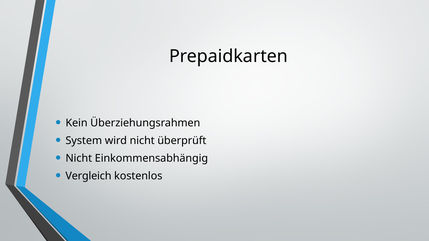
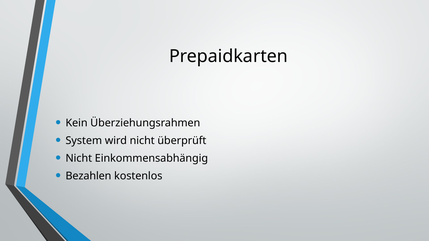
Vergleich: Vergleich -> Bezahlen
